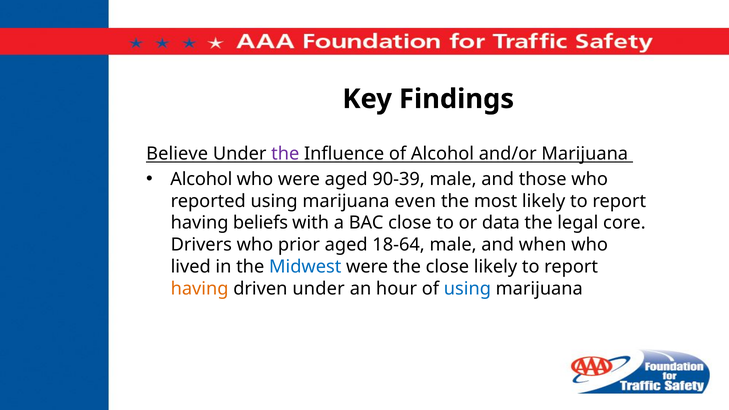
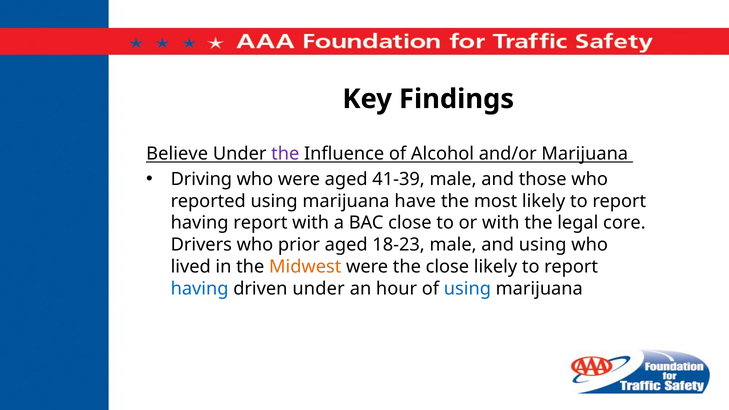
Alcohol at (201, 179): Alcohol -> Driving
90-39: 90-39 -> 41-39
even: even -> have
having beliefs: beliefs -> report
or data: data -> with
18-64: 18-64 -> 18-23
and when: when -> using
Midwest colour: blue -> orange
having at (200, 289) colour: orange -> blue
